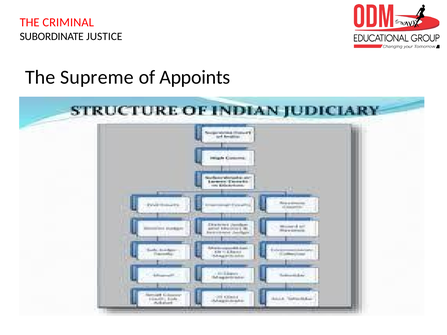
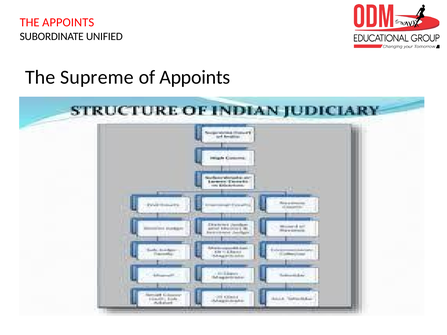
THE CRIMINAL: CRIMINAL -> APPOINTS
JUSTICE: JUSTICE -> UNIFIED
